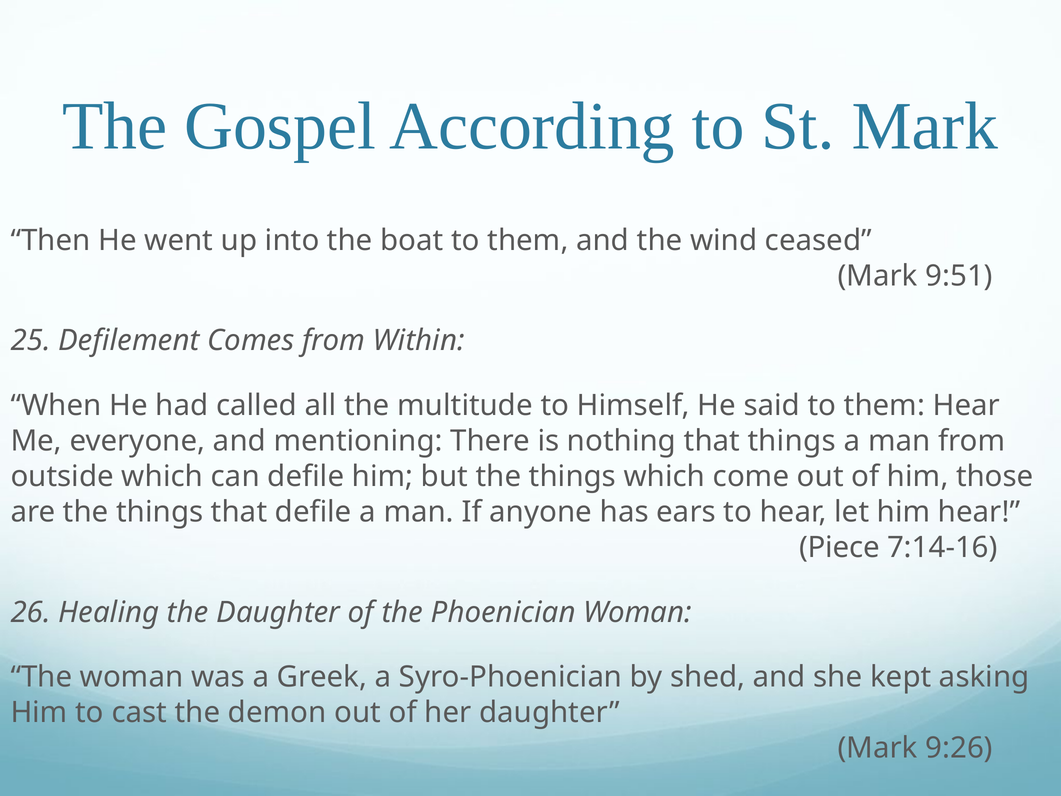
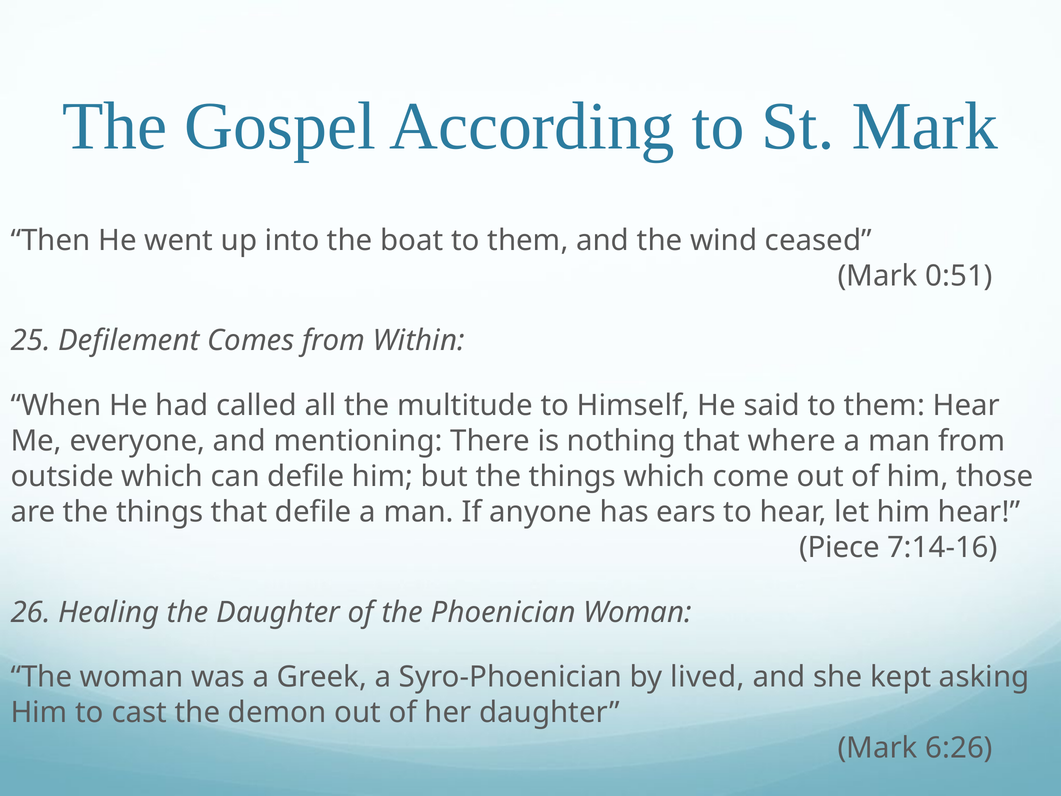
9:51: 9:51 -> 0:51
that things: things -> where
shed: shed -> lived
9:26: 9:26 -> 6:26
